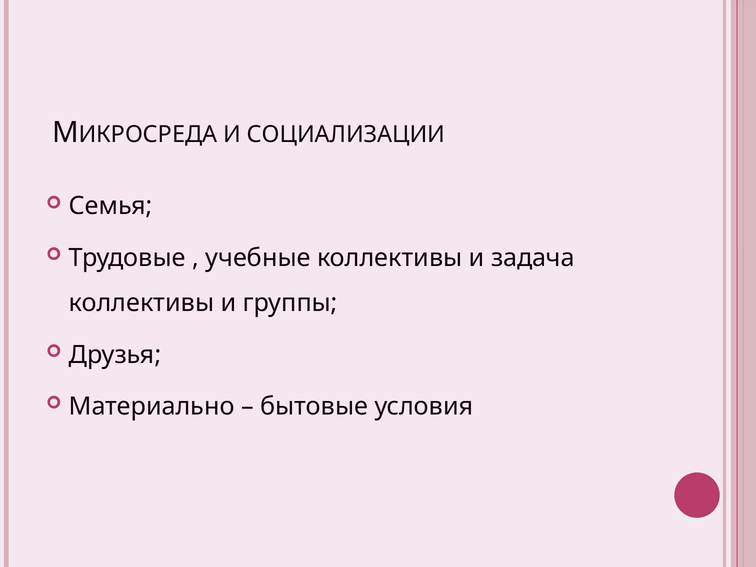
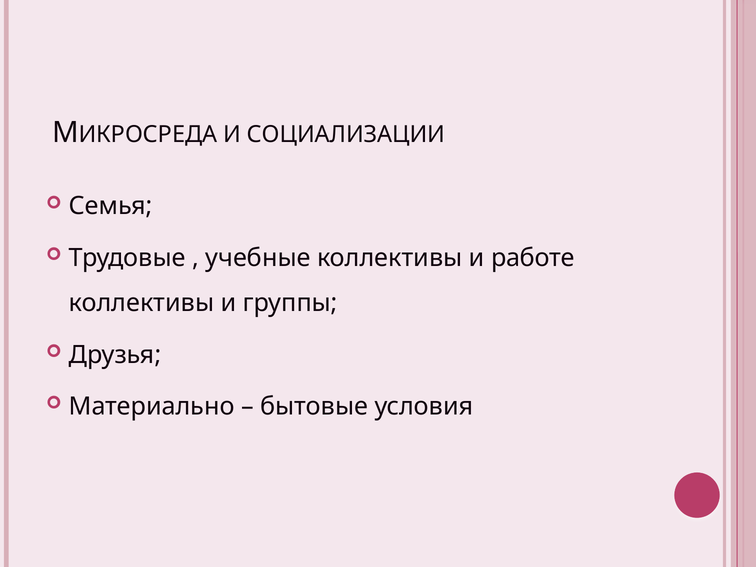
задача: задача -> работе
